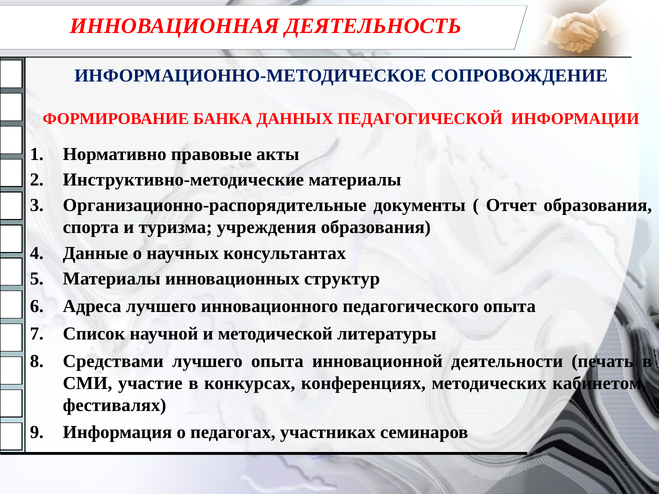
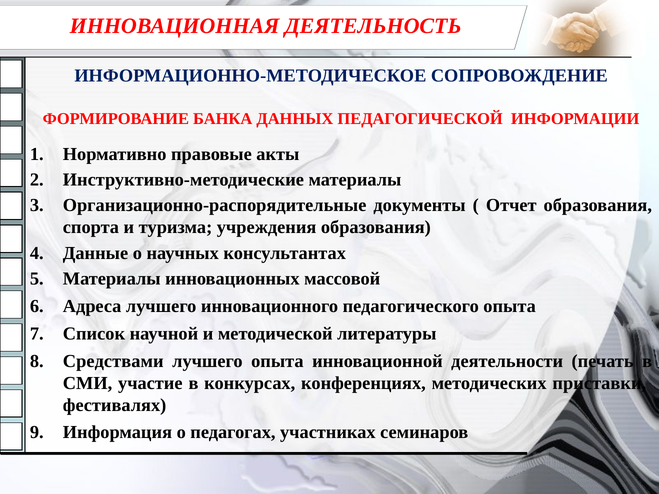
структур: структур -> массовой
кабинетом: кабинетом -> приставки
